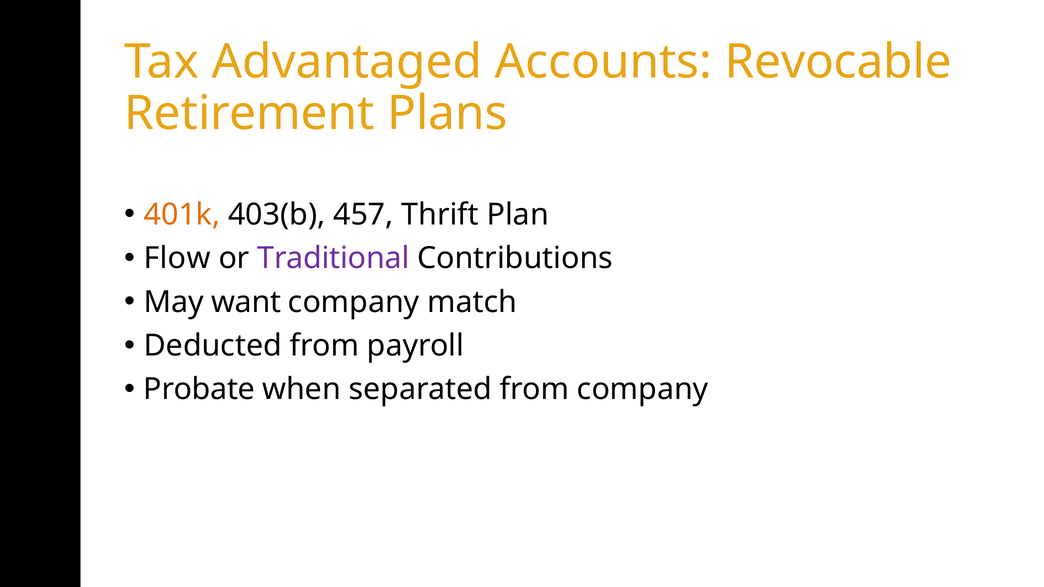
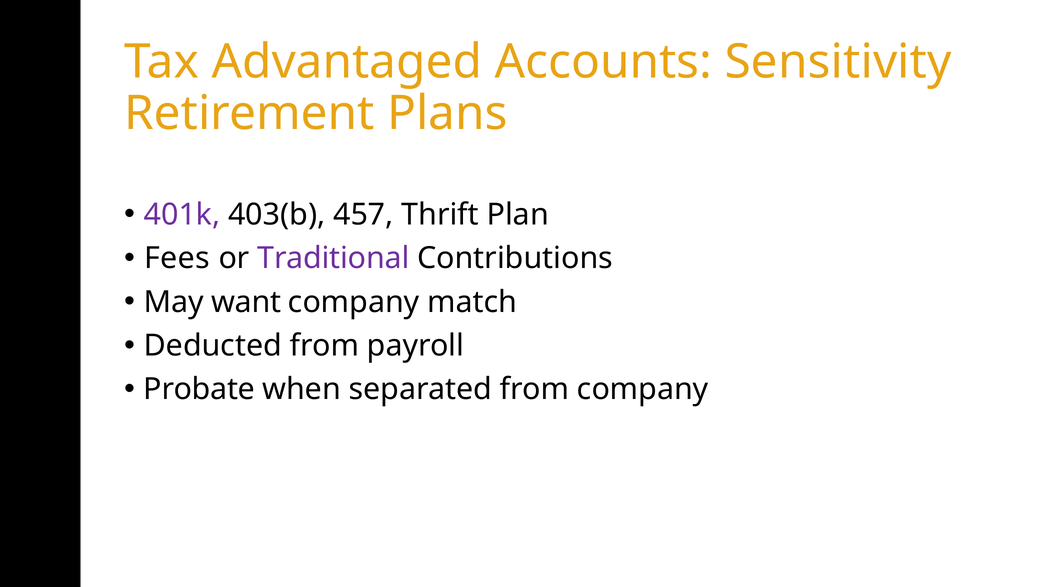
Revocable: Revocable -> Sensitivity
401k colour: orange -> purple
Flow: Flow -> Fees
